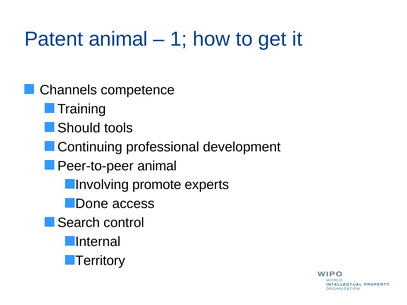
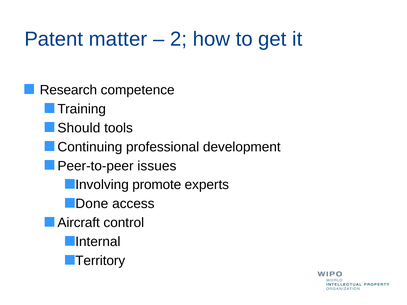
Patent animal: animal -> matter
1: 1 -> 2
Channels: Channels -> Research
Peer-to-peer animal: animal -> issues
Search: Search -> Aircraft
